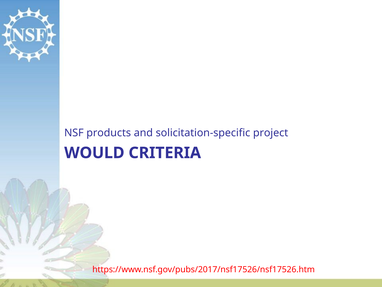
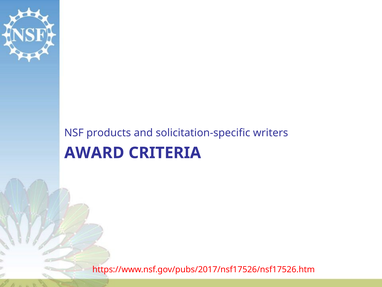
project: project -> writers
WOULD: WOULD -> AWARD
